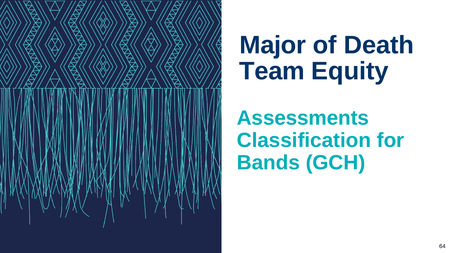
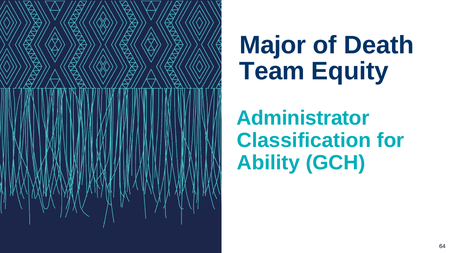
Assessments: Assessments -> Administrator
Bands: Bands -> Ability
